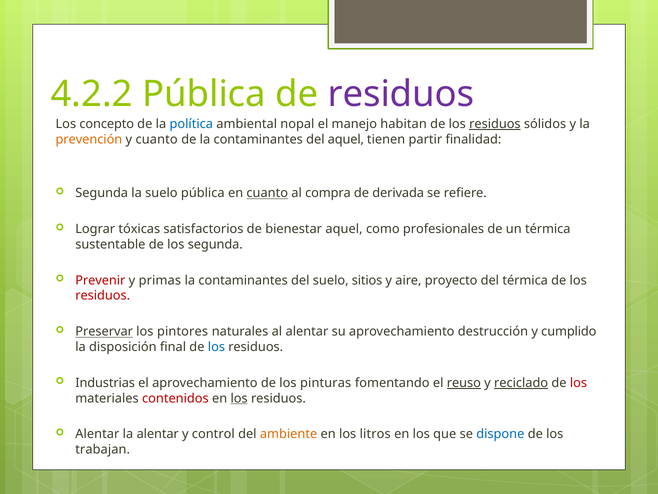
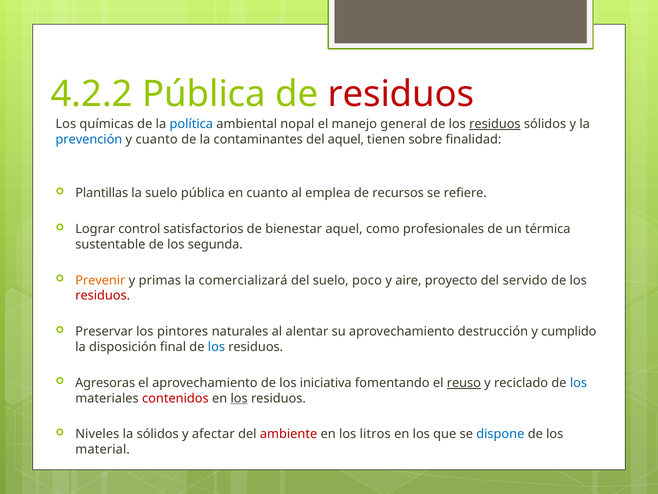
residuos at (401, 94) colour: purple -> red
concepto: concepto -> químicas
habitan: habitan -> general
prevención colour: orange -> blue
partir: partir -> sobre
Segunda at (102, 193): Segunda -> Plantillas
cuanto at (267, 193) underline: present -> none
compra: compra -> emplea
derivada: derivada -> recursos
tóxicas: tóxicas -> control
Prevenir colour: red -> orange
contaminantes at (243, 280): contaminantes -> comercializará
sitios: sitios -> poco
del térmica: térmica -> servido
Preservar underline: present -> none
Industrias: Industrias -> Agresoras
pinturas: pinturas -> iniciativa
reciclado underline: present -> none
los at (579, 383) colour: red -> blue
Alentar at (97, 434): Alentar -> Niveles
la alentar: alentar -> sólidos
control: control -> afectar
ambiente colour: orange -> red
trabajan: trabajan -> material
